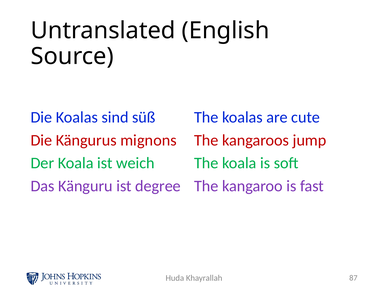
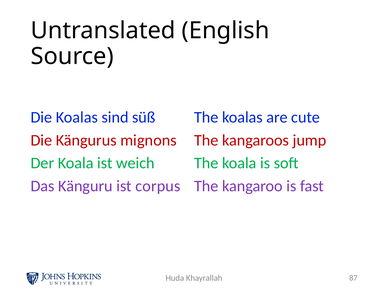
degree: degree -> corpus
